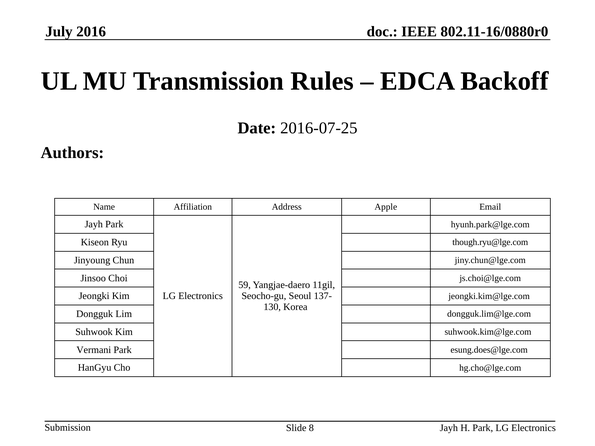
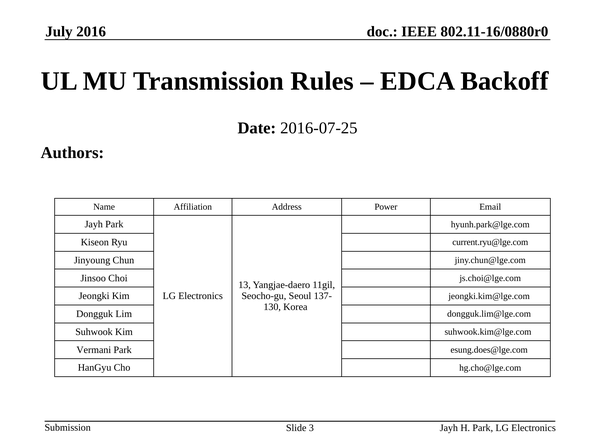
Apple: Apple -> Power
though.ryu@lge.com: though.ryu@lge.com -> current.ryu@lge.com
59: 59 -> 13
8: 8 -> 3
